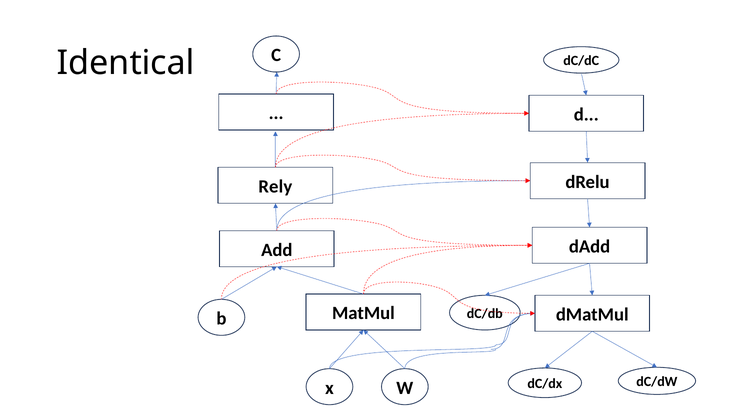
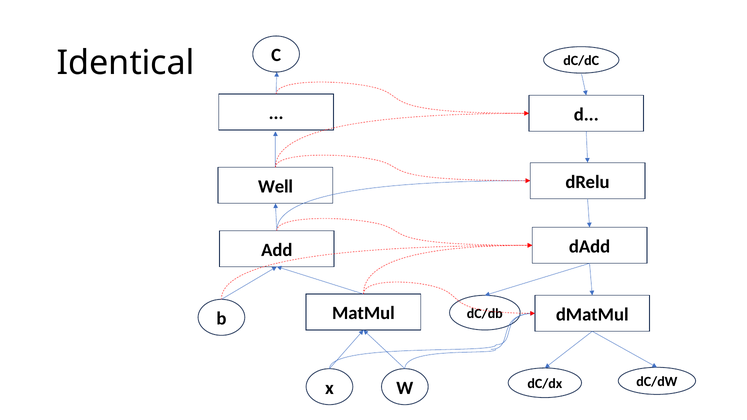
Rely: Rely -> Well
